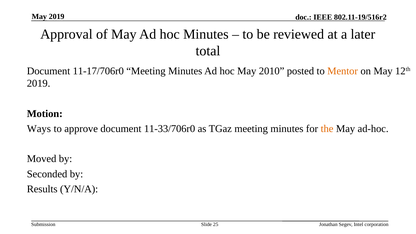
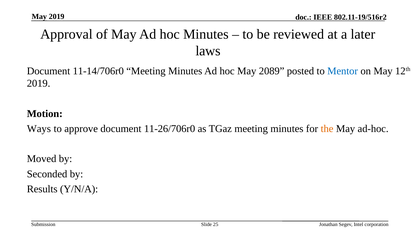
total: total -> laws
11-17/706r0: 11-17/706r0 -> 11-14/706r0
2010: 2010 -> 2089
Mentor colour: orange -> blue
11-33/706r0: 11-33/706r0 -> 11-26/706r0
